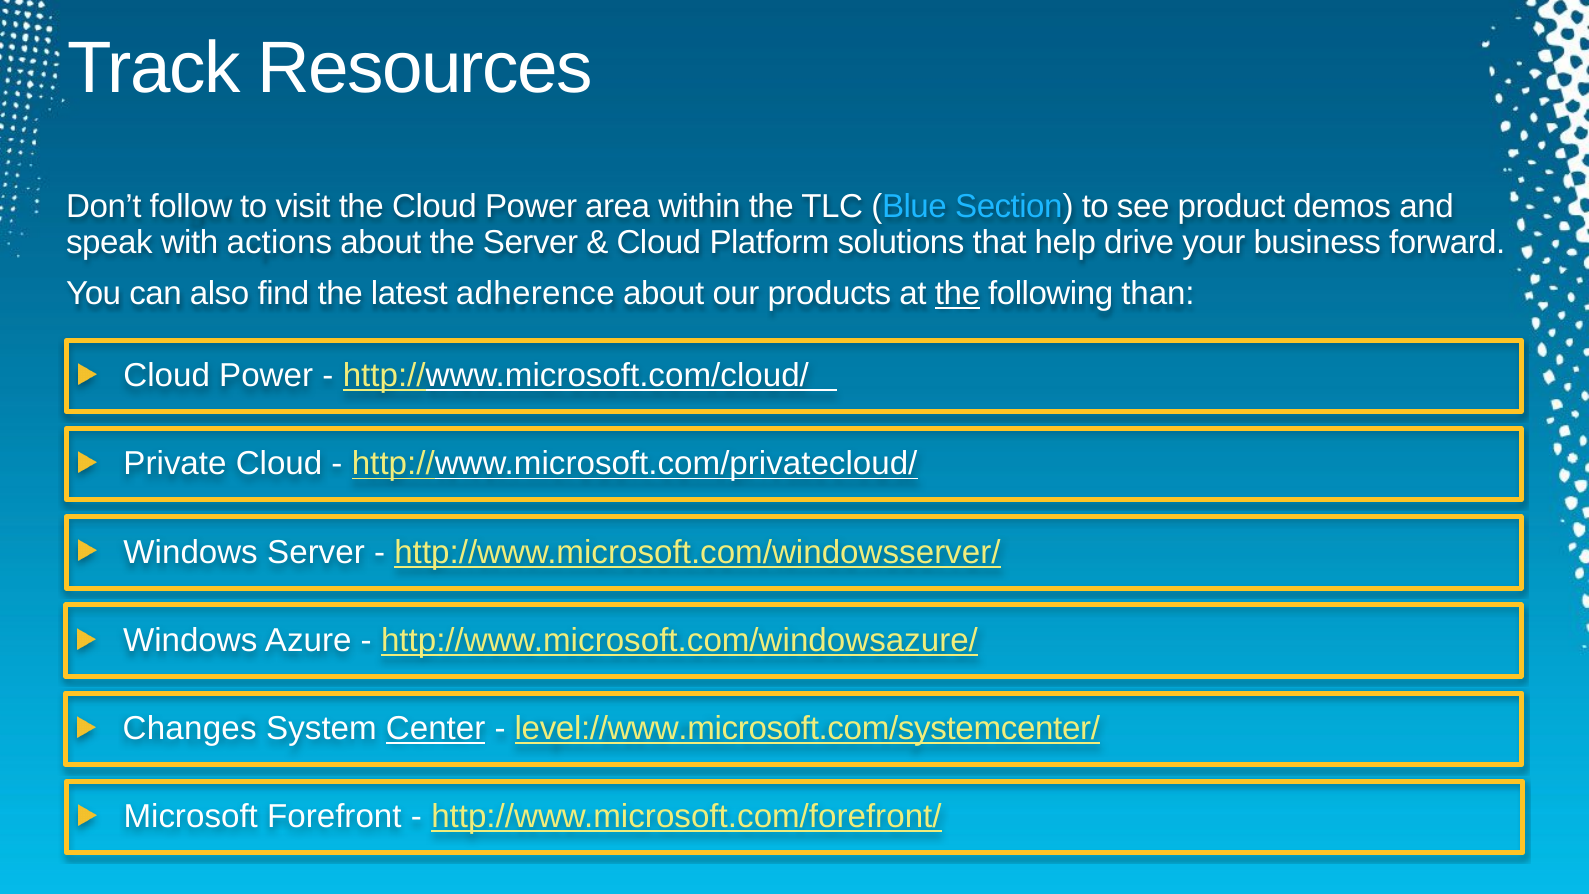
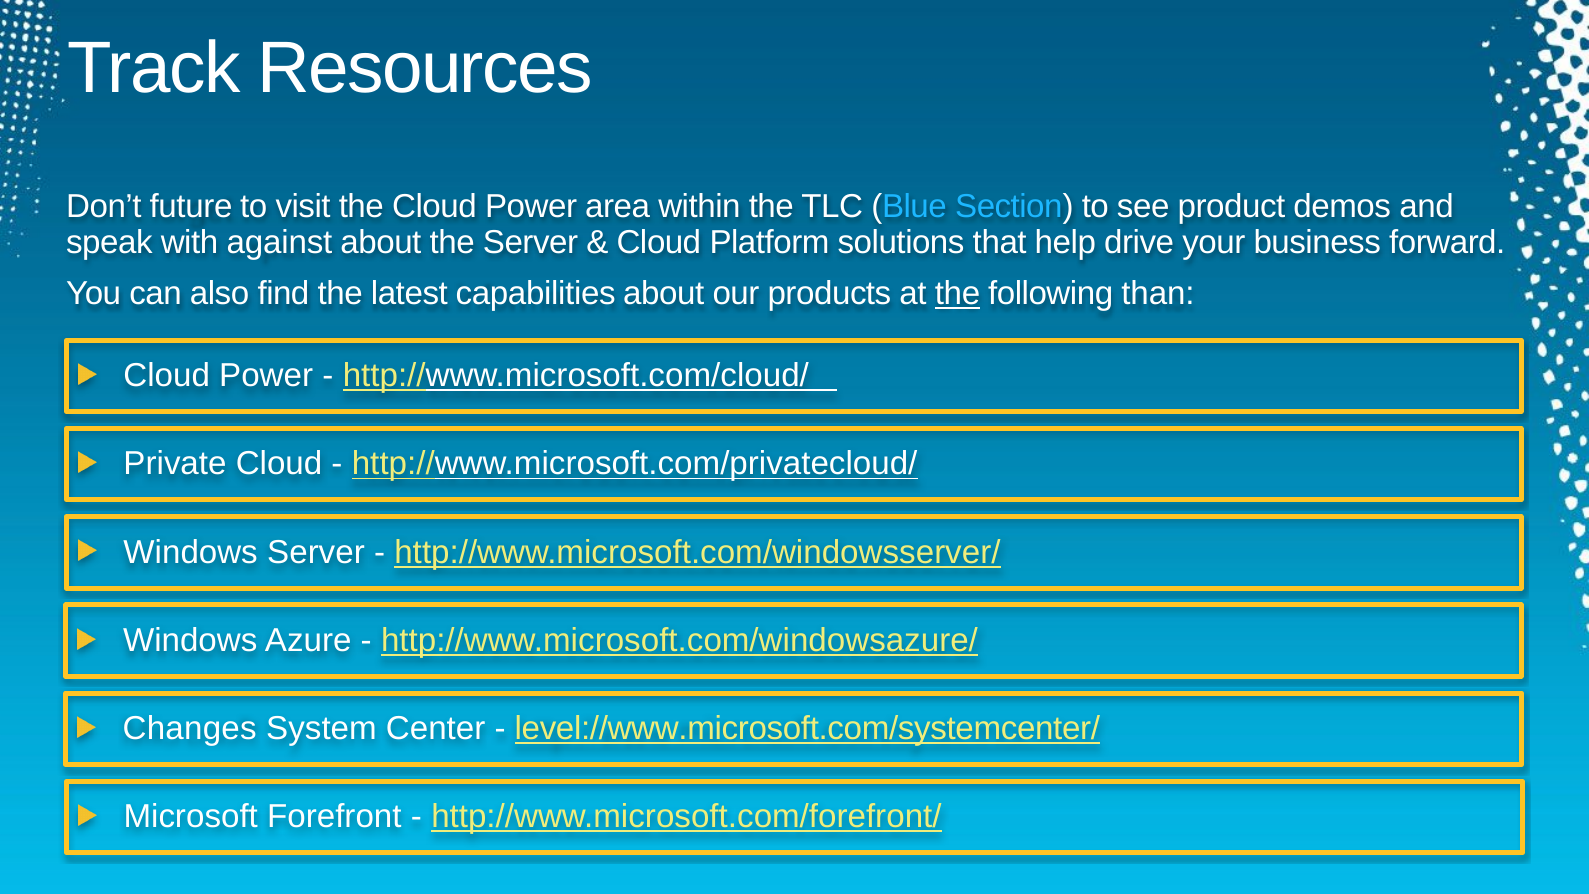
follow: follow -> future
actions: actions -> against
adherence: adherence -> capabilities
Center underline: present -> none
